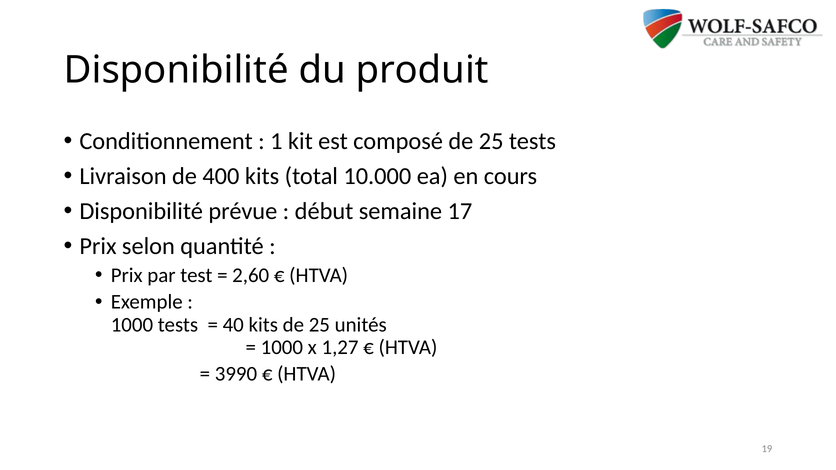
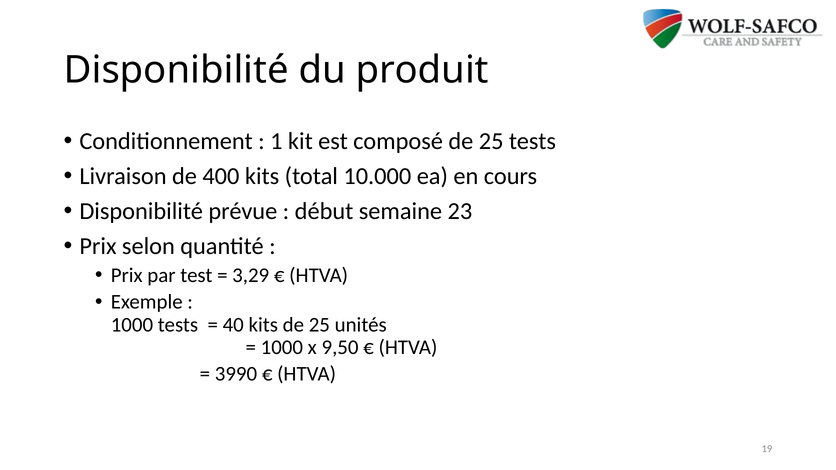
17: 17 -> 23
2,60: 2,60 -> 3,29
1,27: 1,27 -> 9,50
